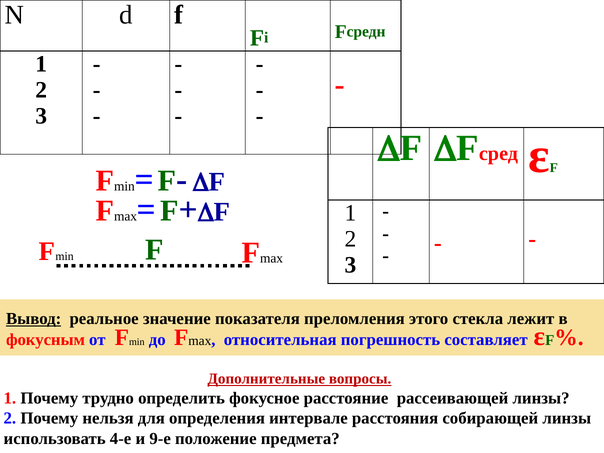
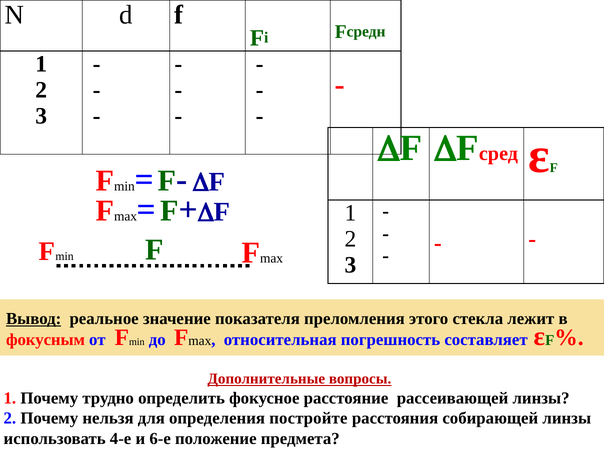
интервале: интервале -> постройте
9-е: 9-е -> 6-е
